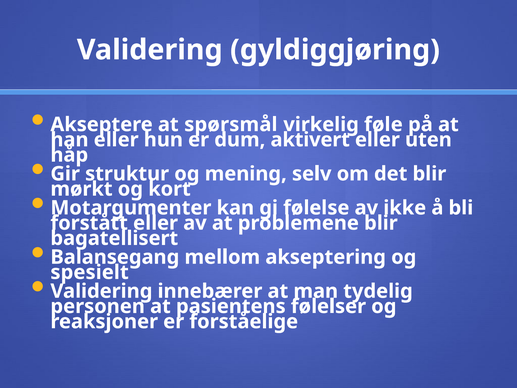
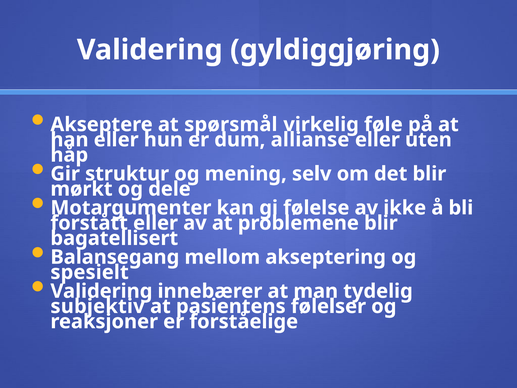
aktivert: aktivert -> allianse
kort: kort -> dele
personen: personen -> subjektiv
